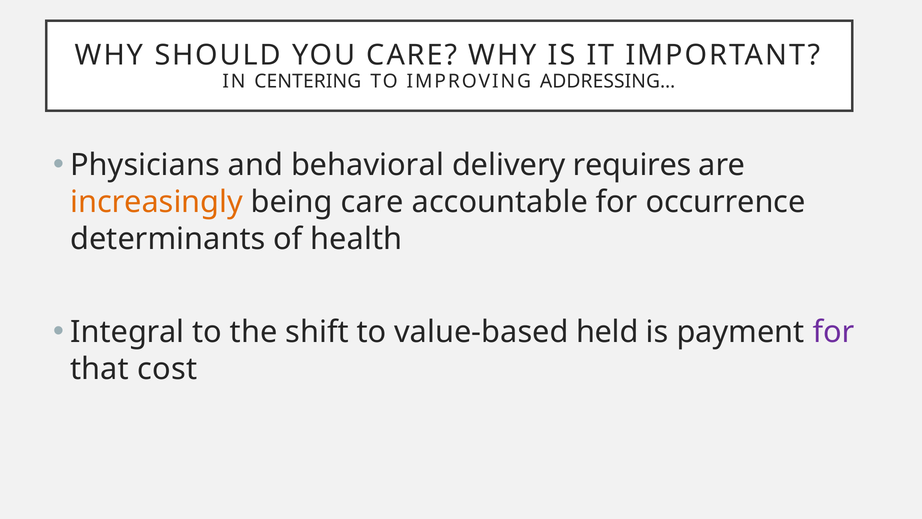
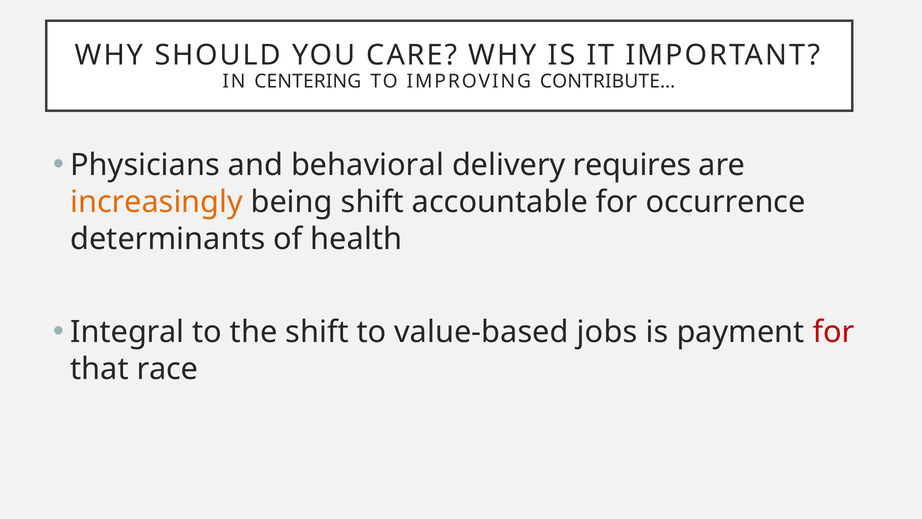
ADDRESSING…: ADDRESSING… -> CONTRIBUTE…
being care: care -> shift
held: held -> jobs
for at (833, 332) colour: purple -> red
cost: cost -> race
